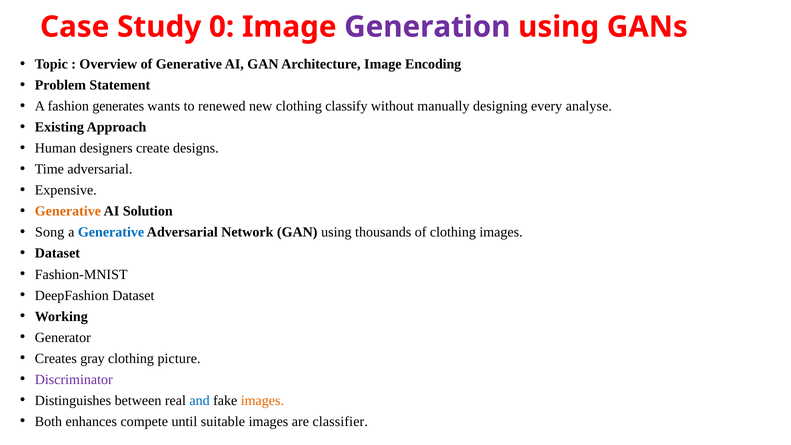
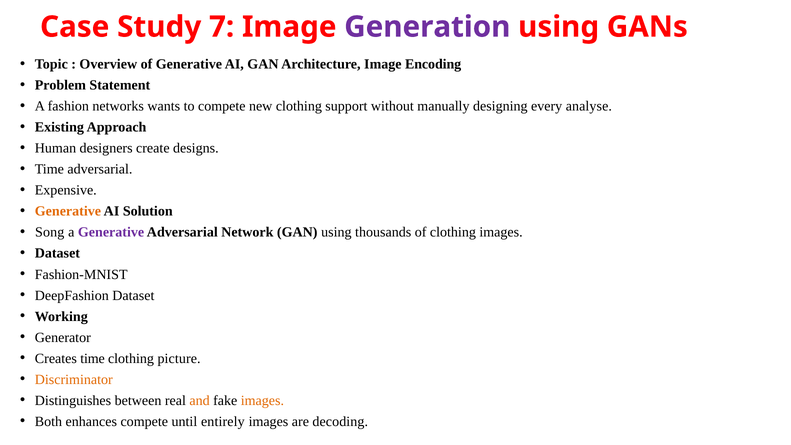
0: 0 -> 7
generates: generates -> networks
to renewed: renewed -> compete
classify: classify -> support
Generative at (111, 232) colour: blue -> purple
Creates gray: gray -> time
Discriminator colour: purple -> orange
and colour: blue -> orange
suitable: suitable -> entirely
classifier: classifier -> decoding
